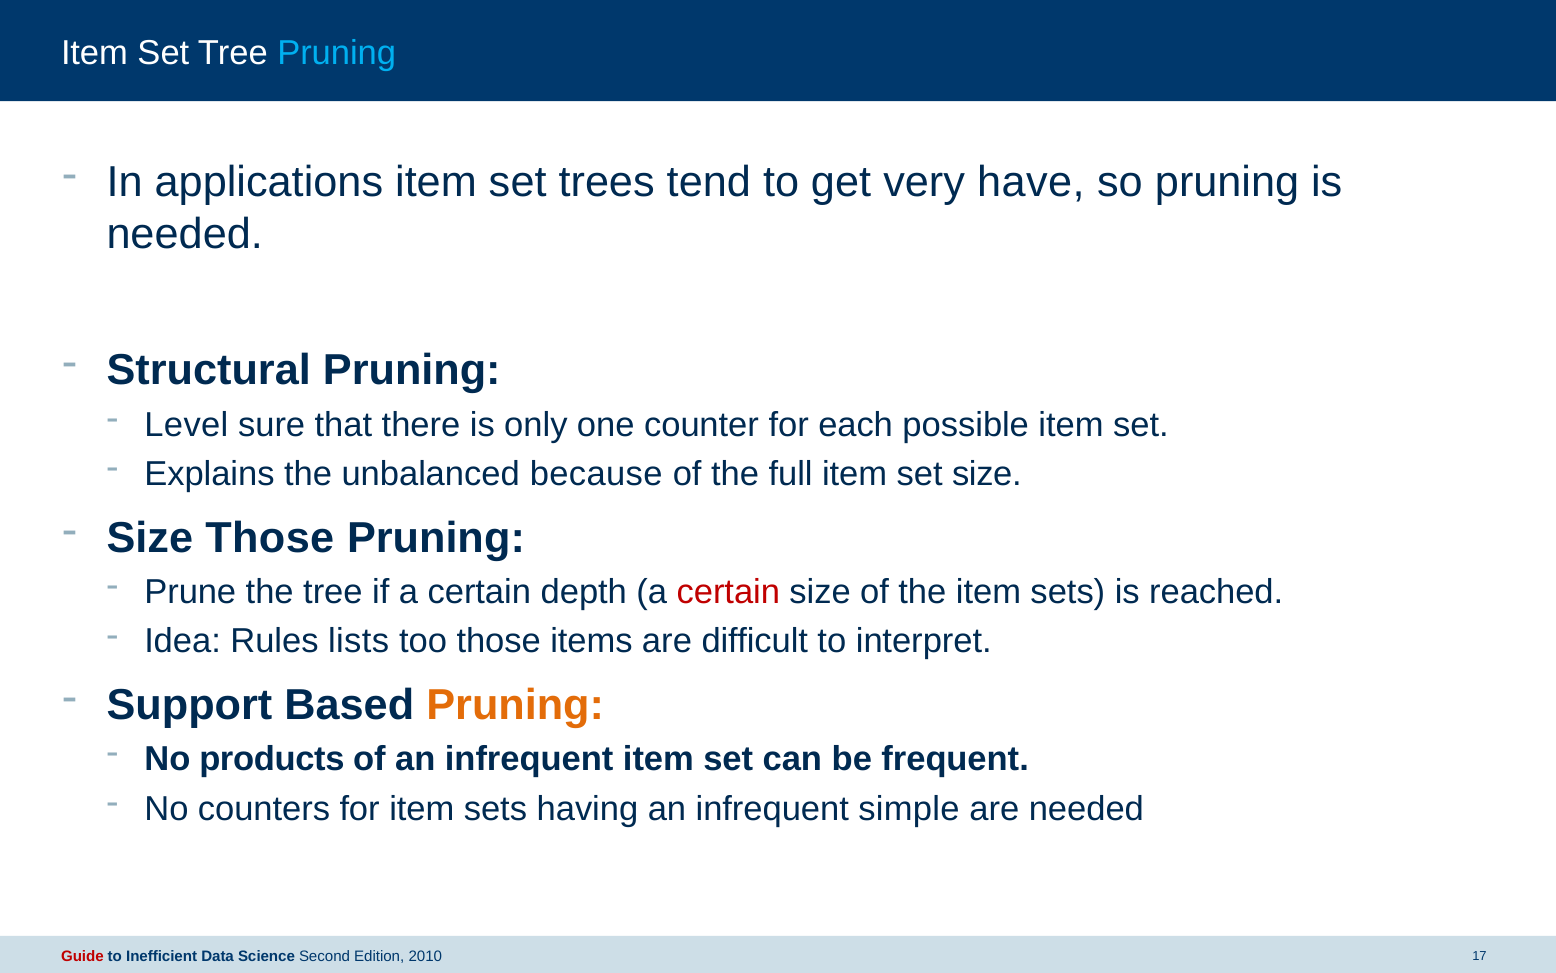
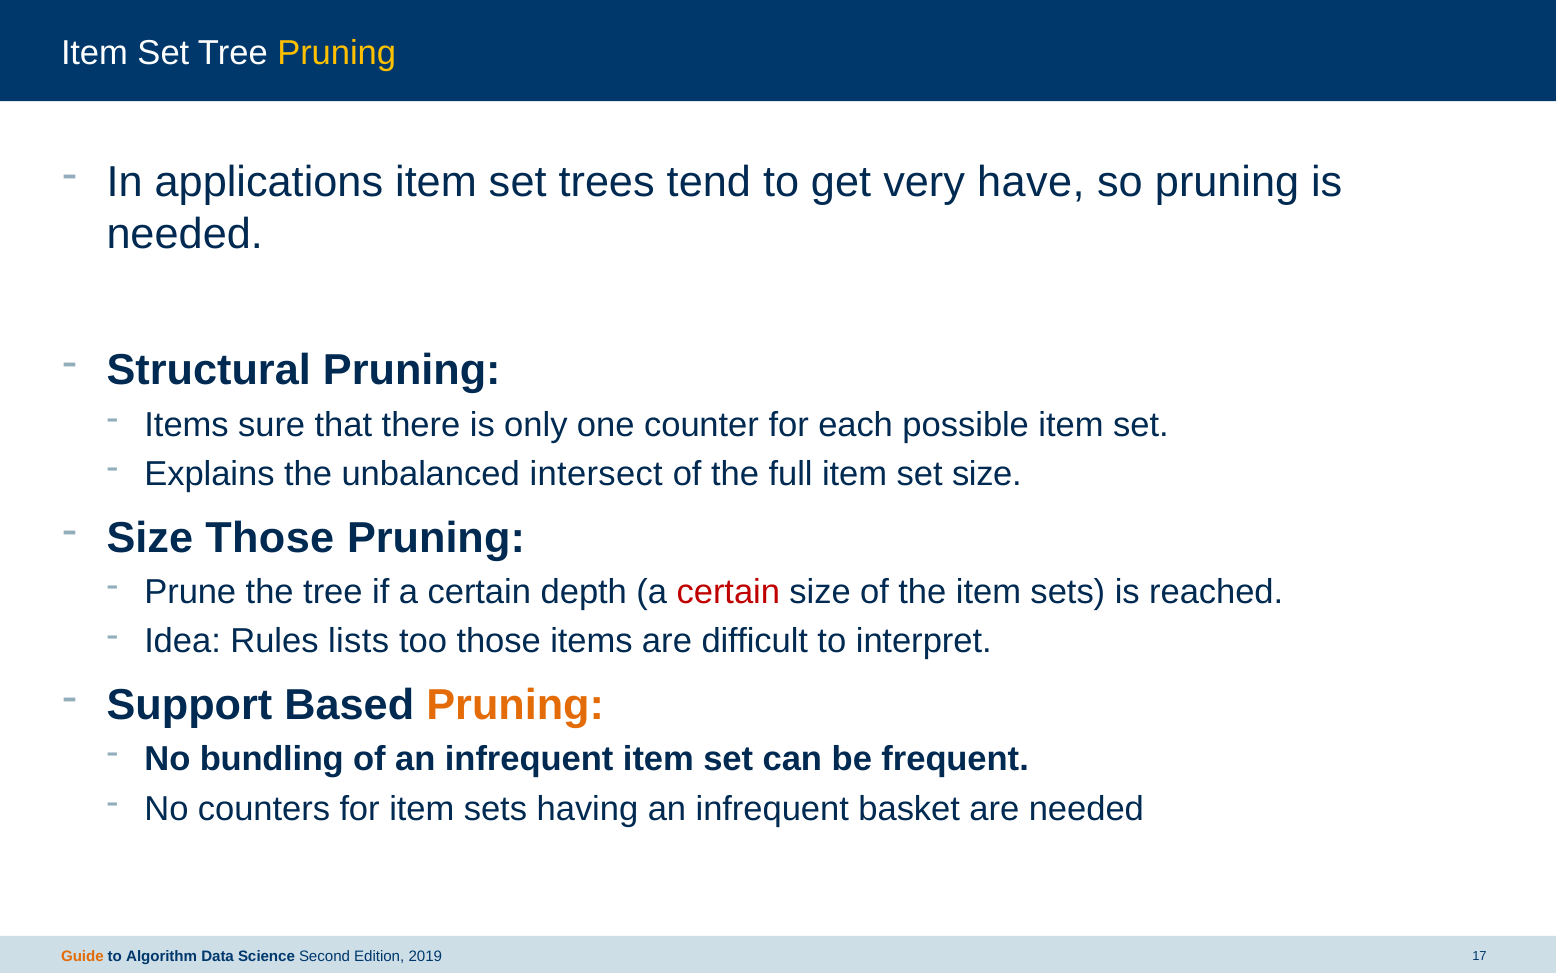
Pruning at (337, 53) colour: light blue -> yellow
Level at (186, 424): Level -> Items
because: because -> intersect
products: products -> bundling
simple: simple -> basket
Guide colour: red -> orange
Inefficient: Inefficient -> Algorithm
2010: 2010 -> 2019
